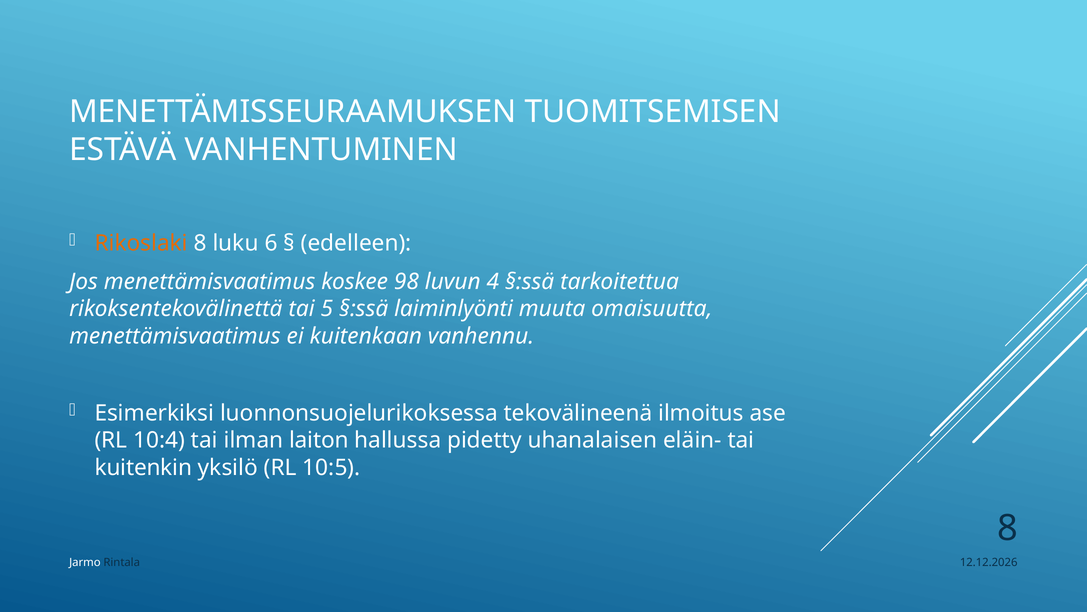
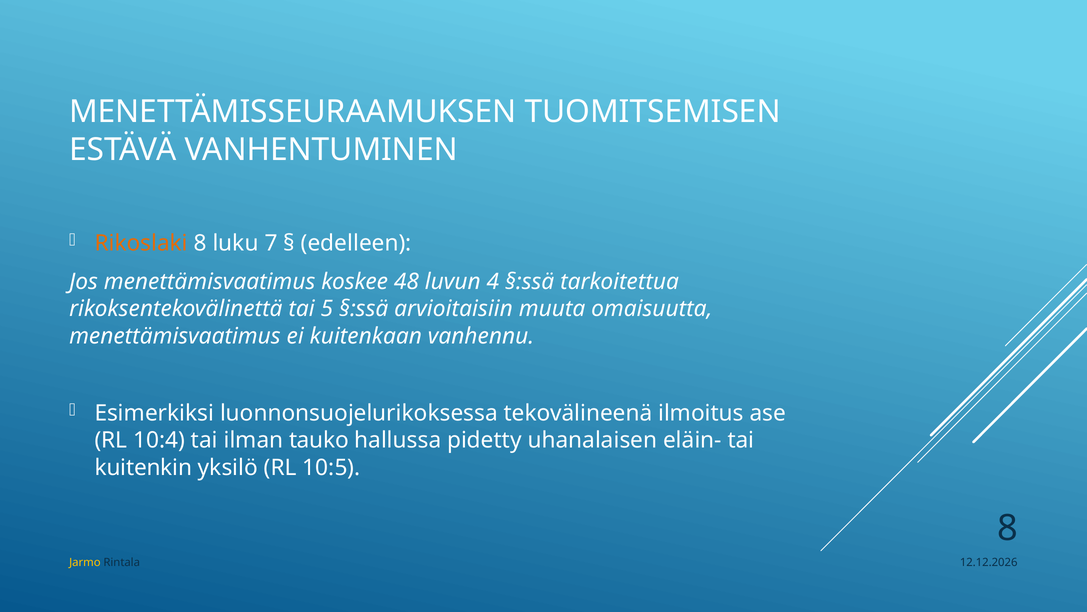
6: 6 -> 7
98: 98 -> 48
laiminlyönti: laiminlyönti -> arvioitaisiin
laiton: laiton -> tauko
Jarmo colour: white -> yellow
